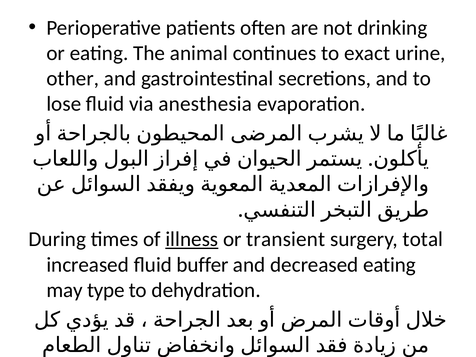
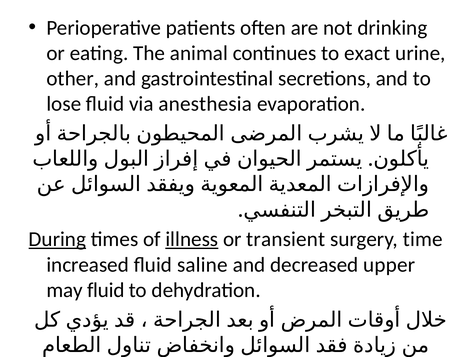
During underline: none -> present
total: total -> time
buffer: buffer -> saline
decreased eating: eating -> upper
may type: type -> fluid
